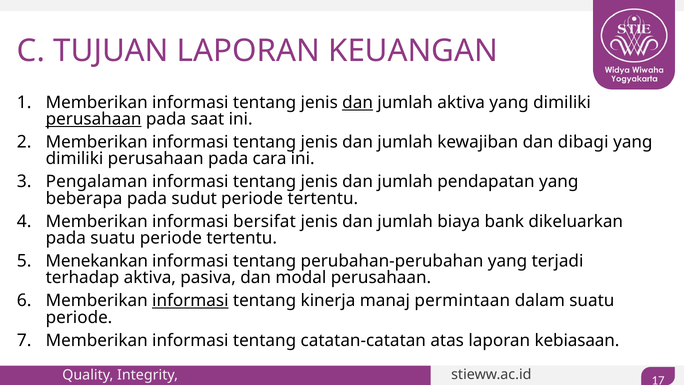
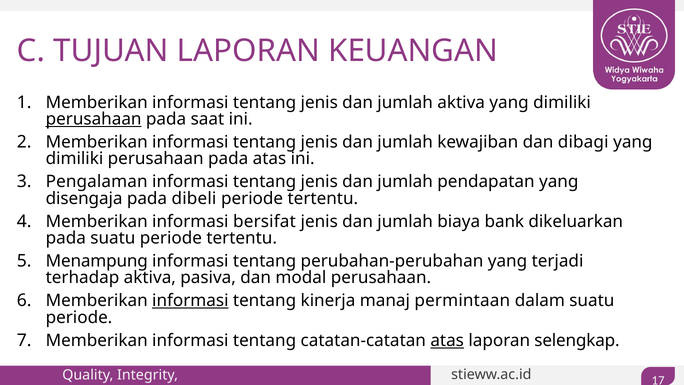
dan at (358, 102) underline: present -> none
pada cara: cara -> atas
beberapa: beberapa -> disengaja
sudut: sudut -> dibeli
Menekankan: Menekankan -> Menampung
atas at (447, 340) underline: none -> present
kebiasaan: kebiasaan -> selengkap
